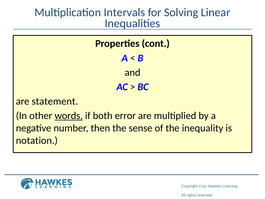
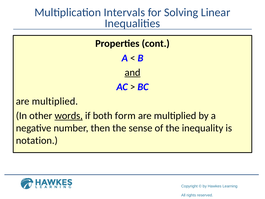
and underline: none -> present
statement at (55, 101): statement -> multiplied
error: error -> form
